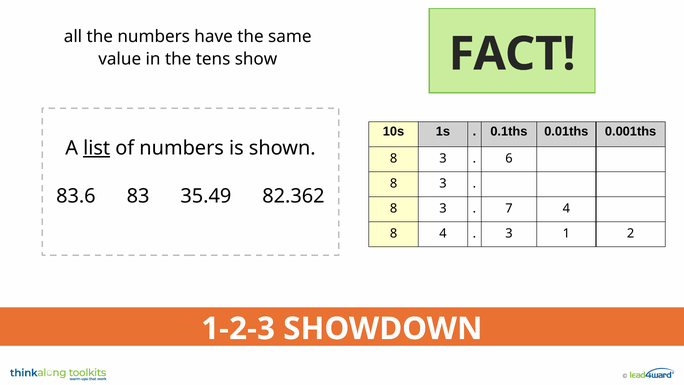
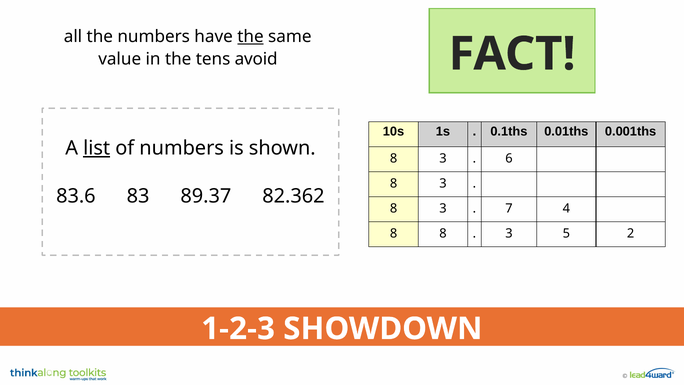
the at (250, 37) underline: none -> present
show: show -> avoid
35.49: 35.49 -> 89.37
8 4: 4 -> 8
1: 1 -> 5
